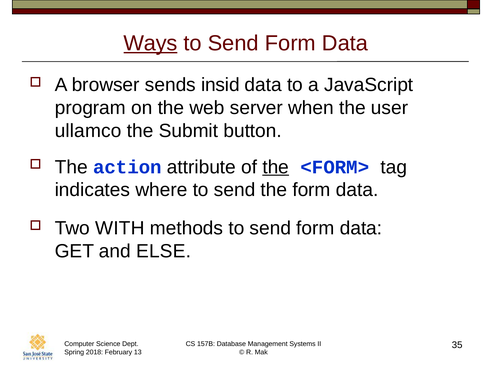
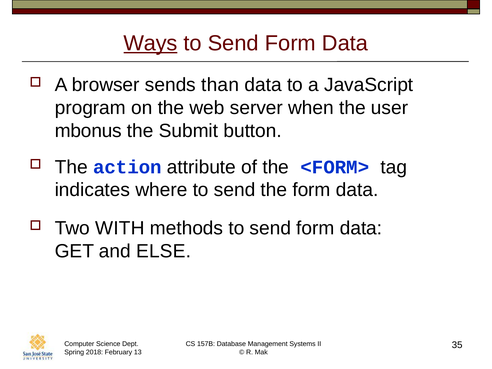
insid: insid -> than
ullamco: ullamco -> mbonus
the at (276, 167) underline: present -> none
